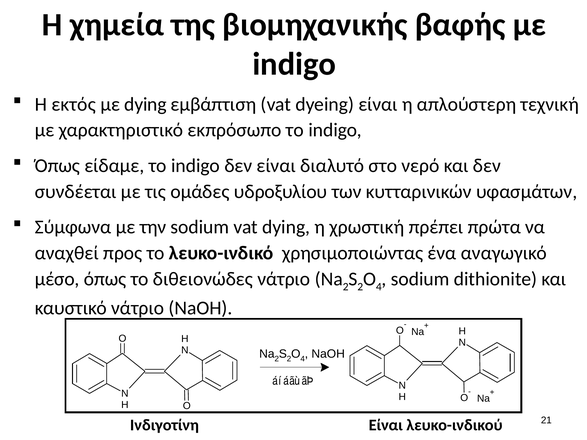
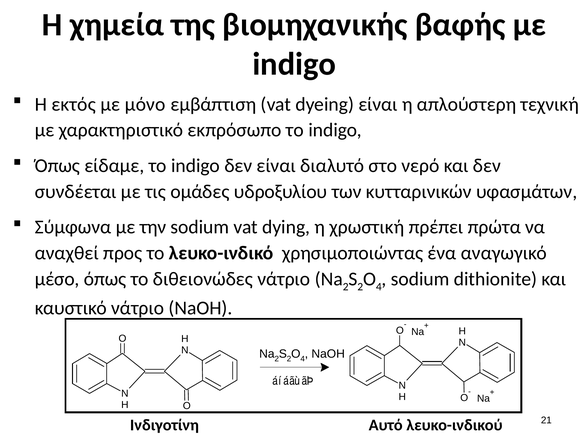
με dying: dying -> μόνο
Ινδιγοτίνη Είναι: Είναι -> Αυτό
